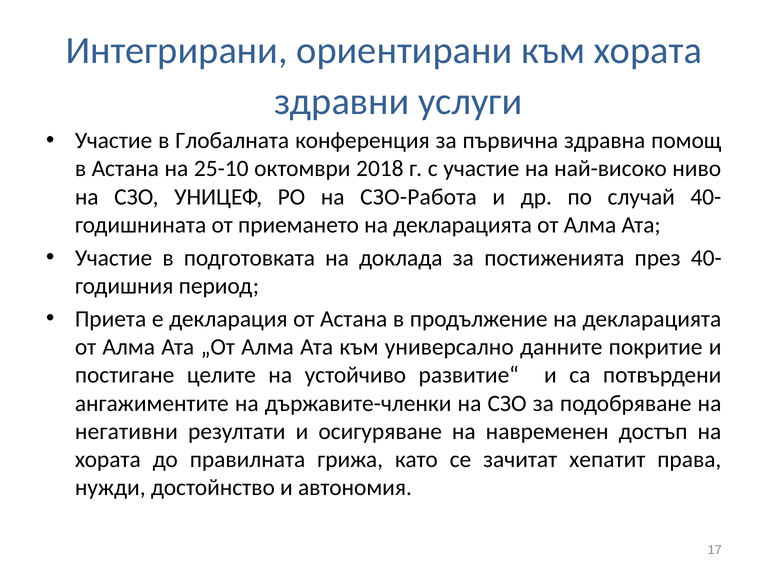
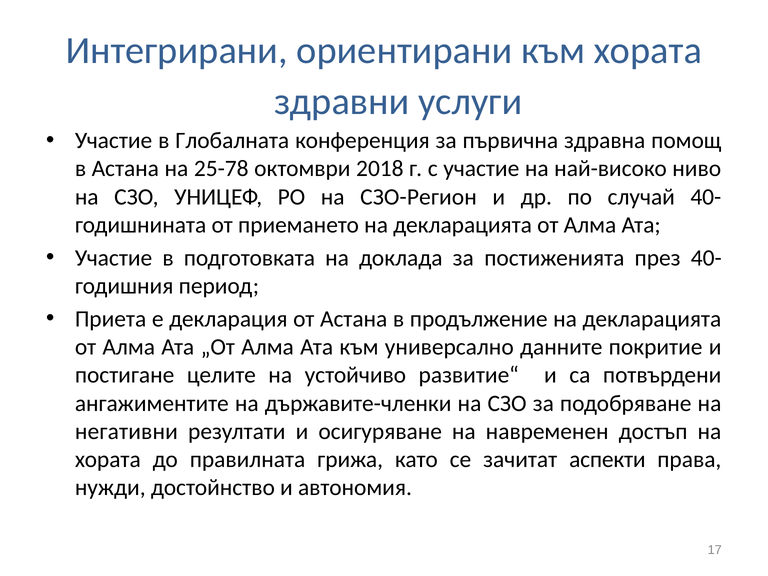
25-10: 25-10 -> 25-78
СЗО-Работа: СЗО-Работа -> СЗО-Регион
хепатит: хепатит -> аспекти
